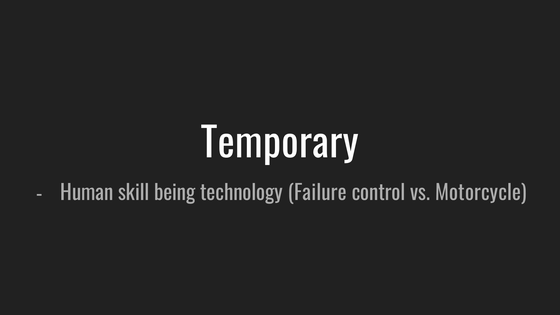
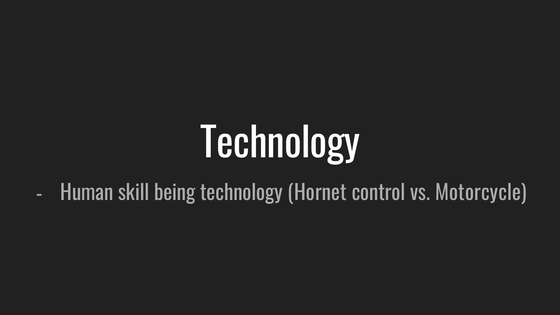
Temporary at (280, 144): Temporary -> Technology
Failure: Failure -> Hornet
